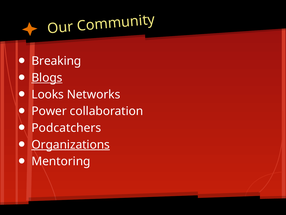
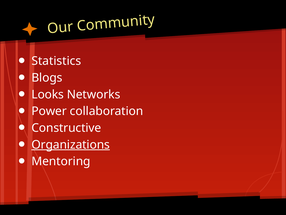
Breaking: Breaking -> Statistics
Blogs underline: present -> none
Podcatchers: Podcatchers -> Constructive
